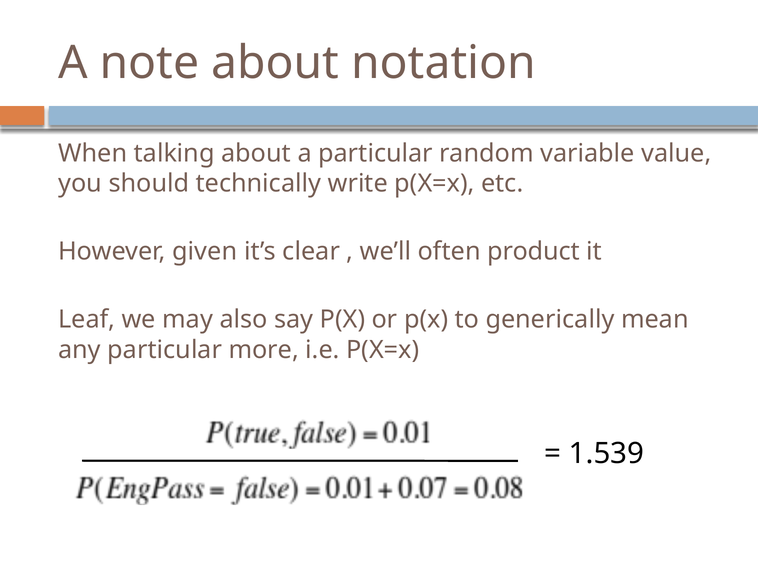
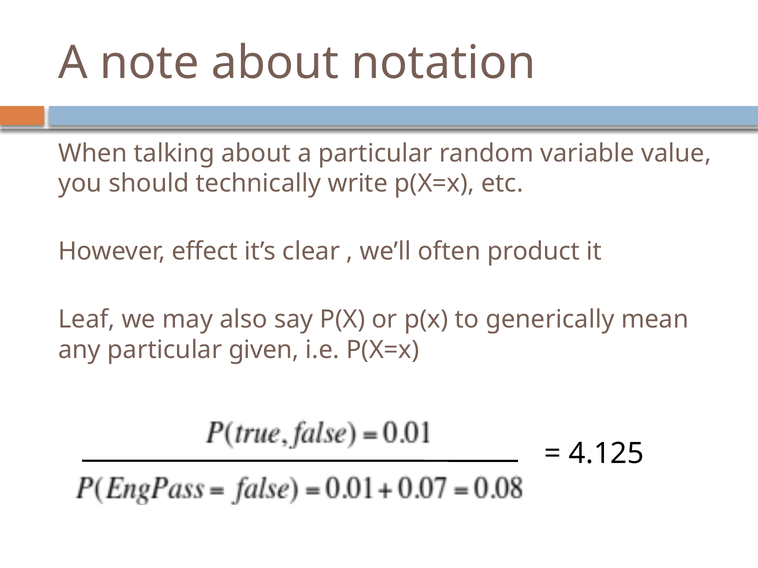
given: given -> effect
more: more -> given
1.539: 1.539 -> 4.125
